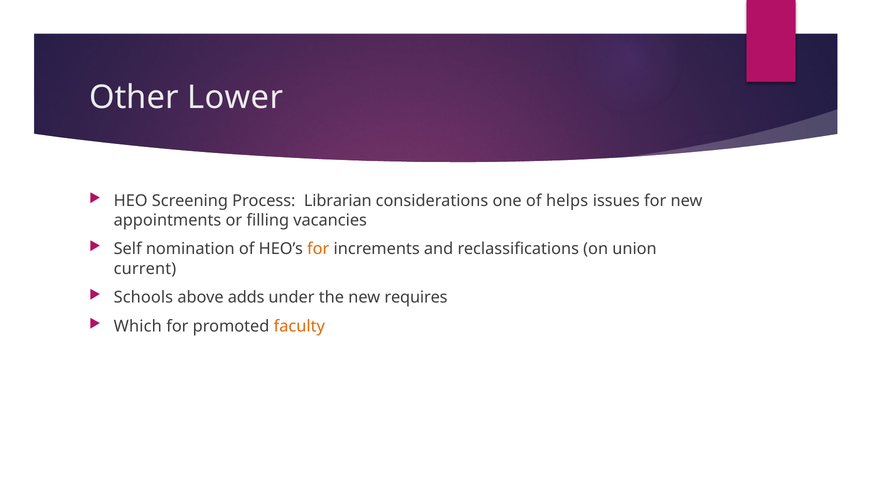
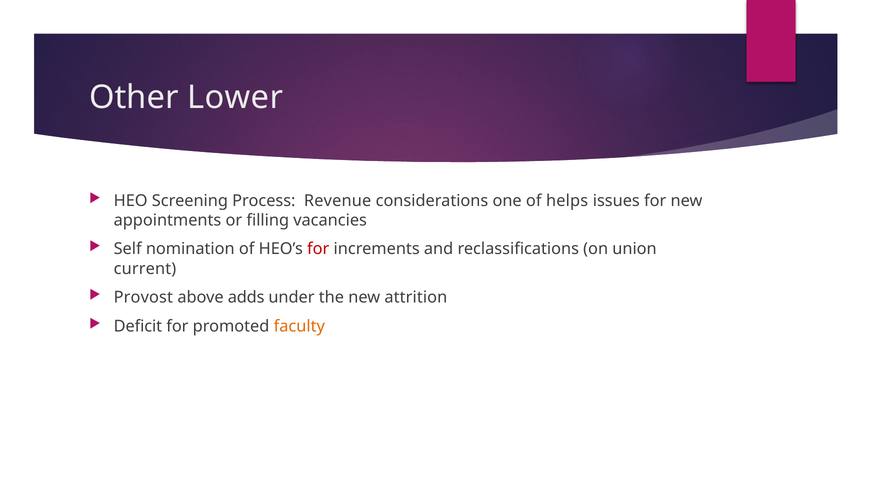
Librarian: Librarian -> Revenue
for at (318, 249) colour: orange -> red
Schools: Schools -> Provost
requires: requires -> attrition
Which: Which -> Deficit
